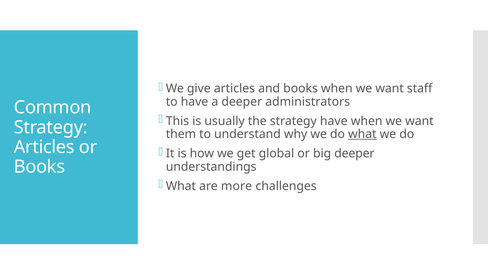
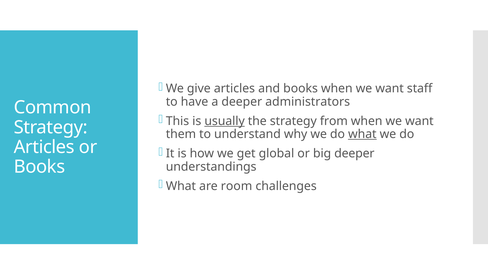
usually underline: none -> present
strategy have: have -> from
more: more -> room
